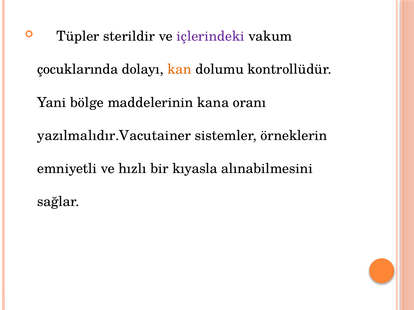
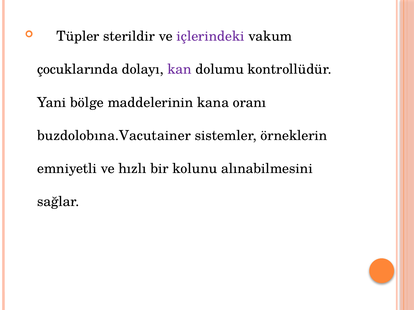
kan colour: orange -> purple
yazılmalıdır.Vacutainer: yazılmalıdır.Vacutainer -> buzdolobına.Vacutainer
kıyasla: kıyasla -> kolunu
